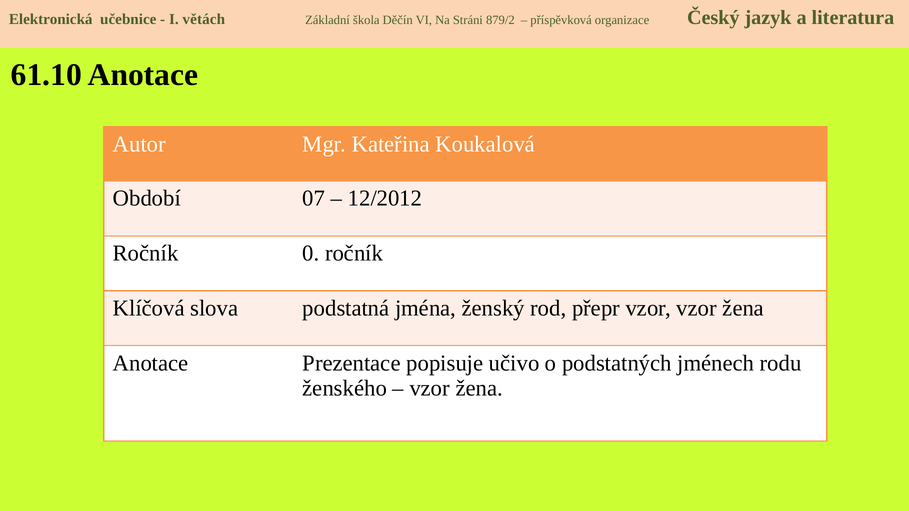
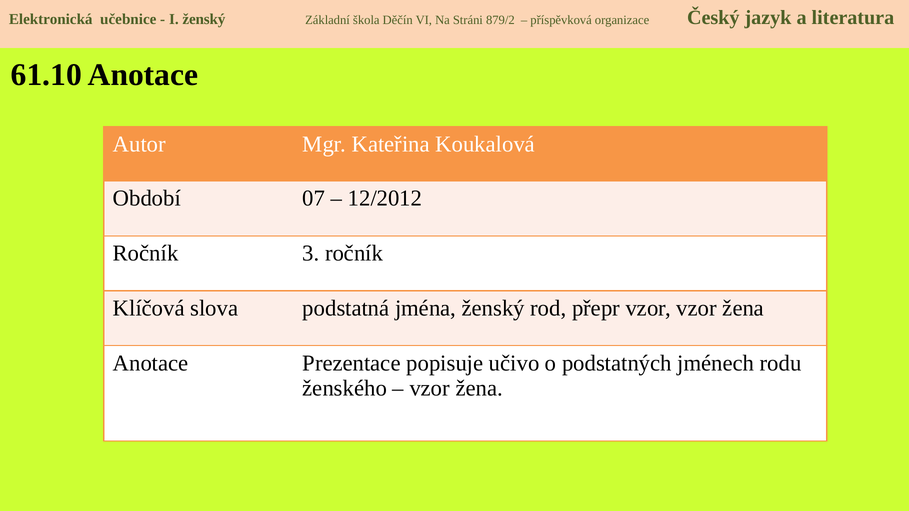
I větách: větách -> ženský
0: 0 -> 3
